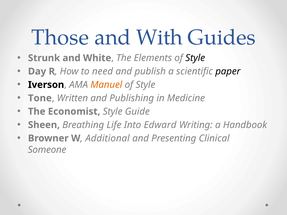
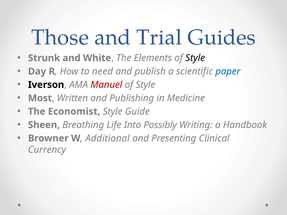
With: With -> Trial
paper colour: black -> blue
Manuel colour: orange -> red
Tone: Tone -> Most
Edward: Edward -> Possibly
Someone: Someone -> Currency
